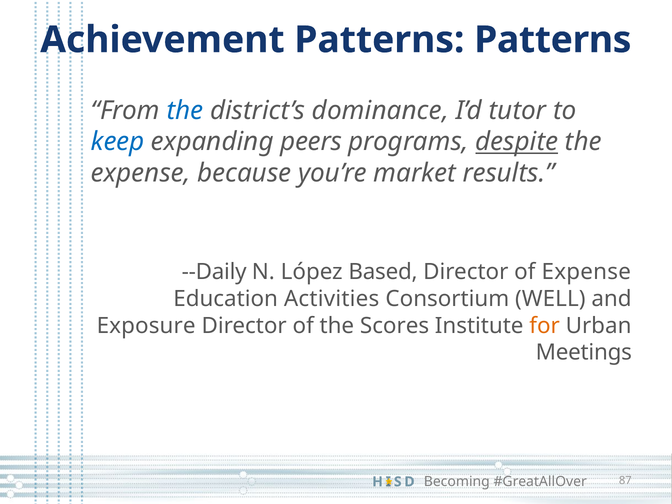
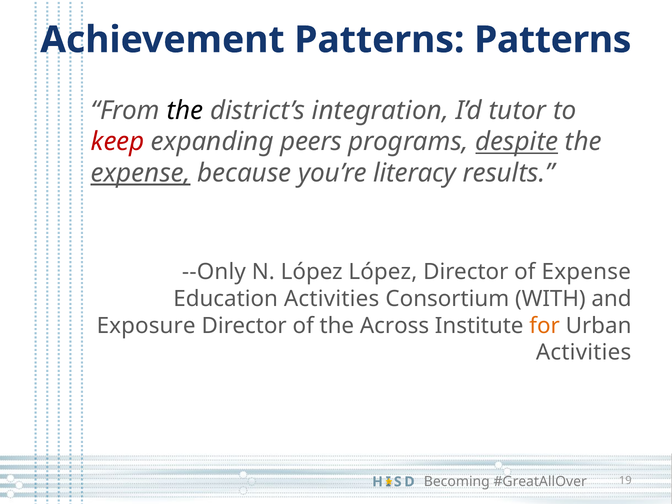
the at (185, 110) colour: blue -> black
dominance: dominance -> integration
keep colour: blue -> red
expense at (141, 173) underline: none -> present
market: market -> literacy
--Daily: --Daily -> --Only
López Based: Based -> López
WELL: WELL -> WITH
Scores: Scores -> Across
Meetings at (584, 353): Meetings -> Activities
87: 87 -> 19
